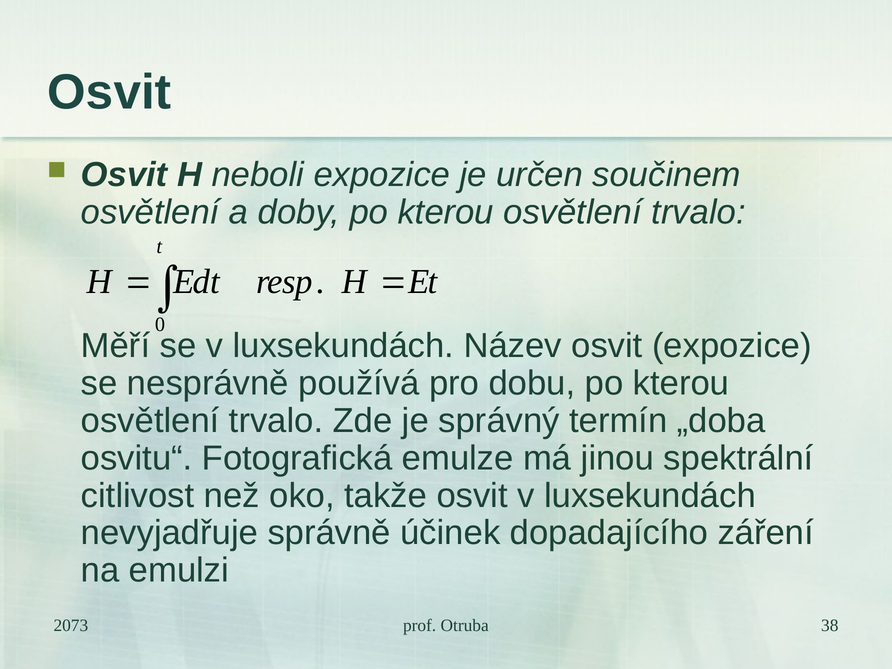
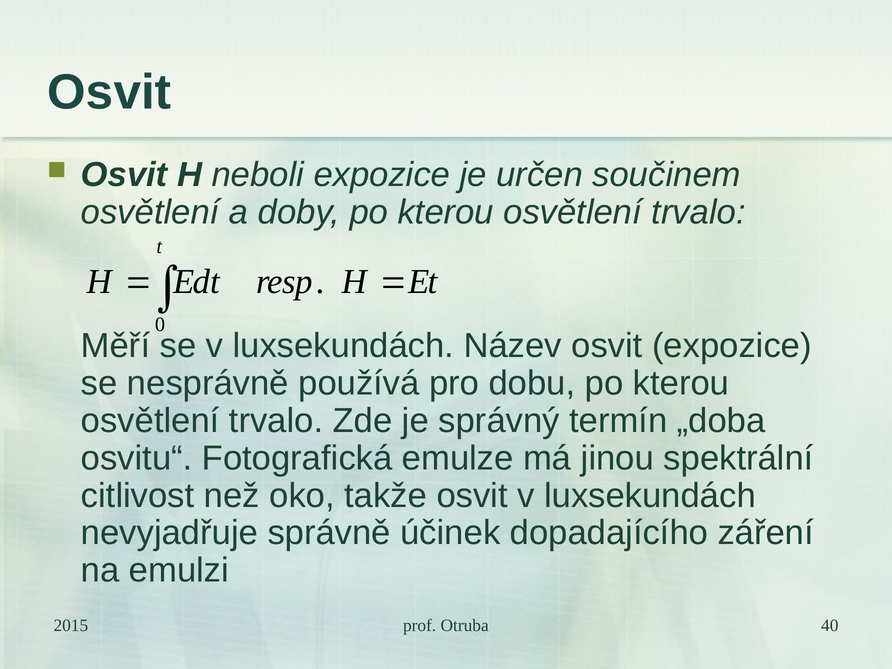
2073: 2073 -> 2015
38: 38 -> 40
